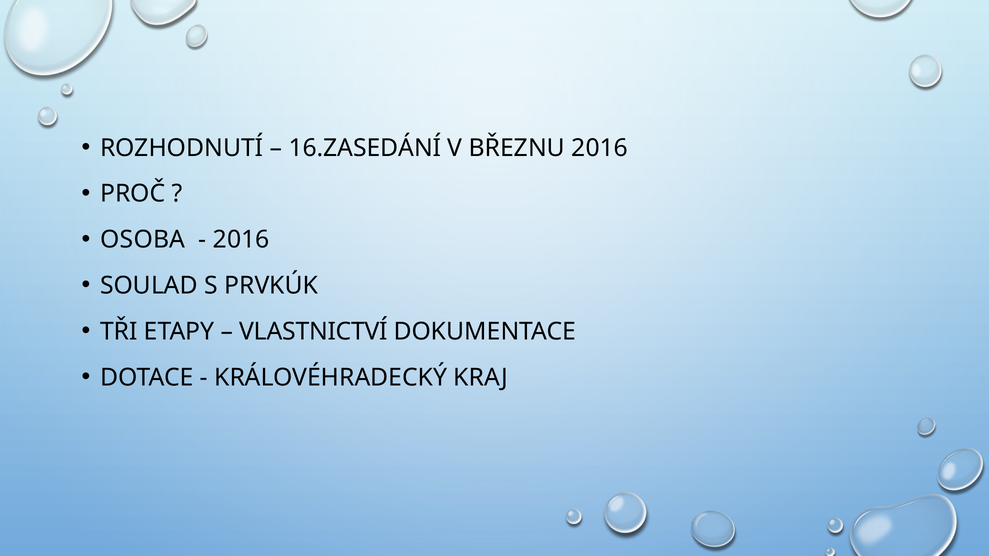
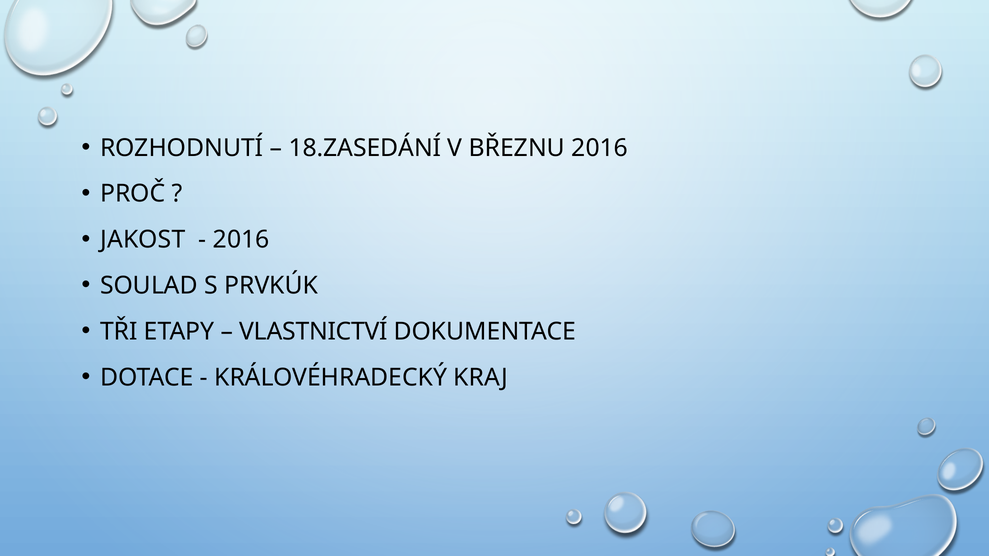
16.ZASEDÁNÍ: 16.ZASEDÁNÍ -> 18.ZASEDÁNÍ
OSOBA: OSOBA -> JAKOST
